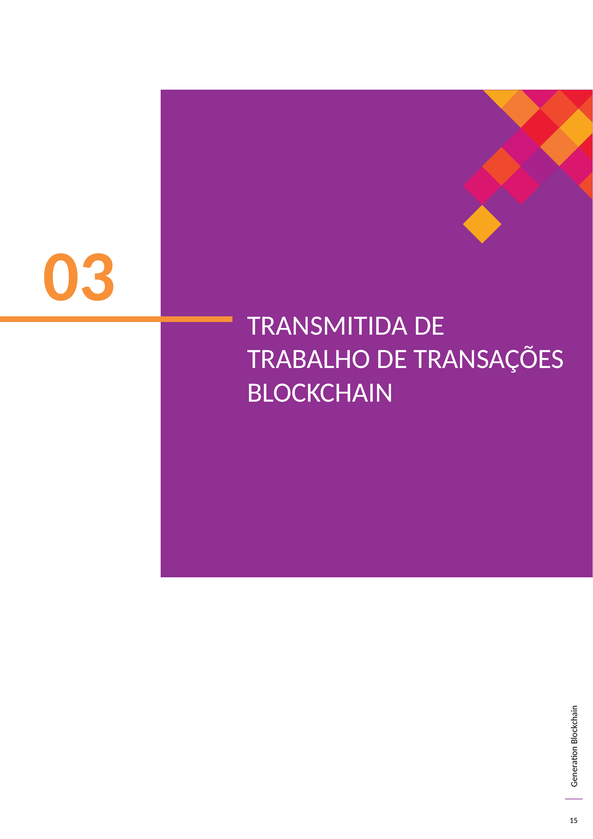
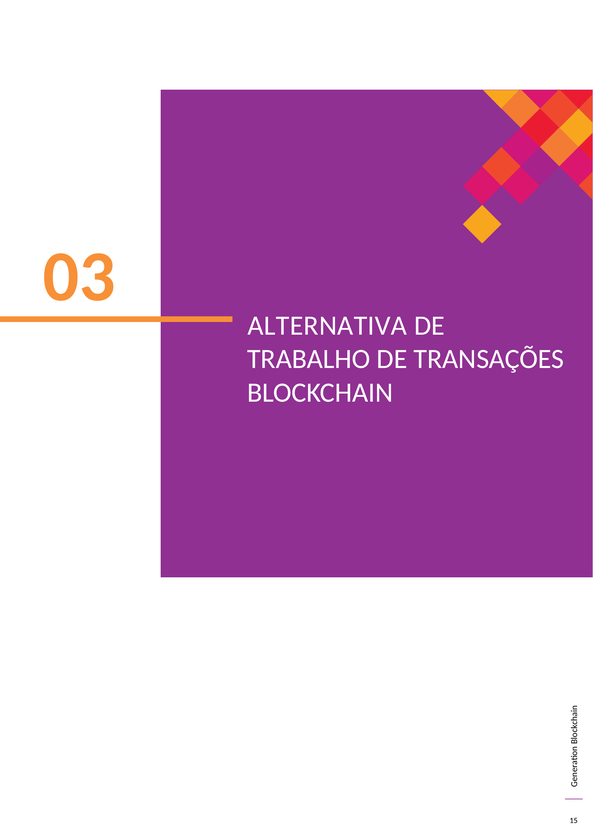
TRANSMITIDA: TRANSMITIDA -> ALTERNATIVA
